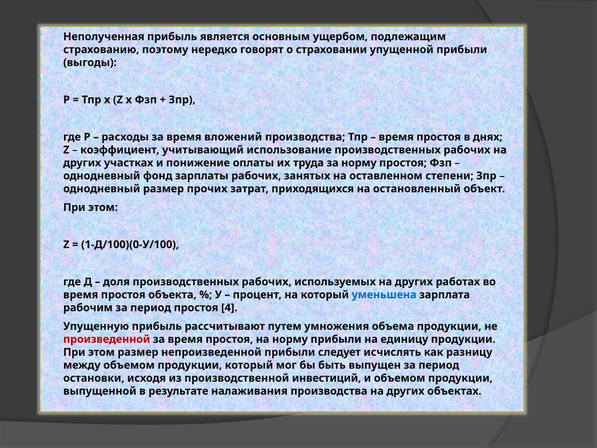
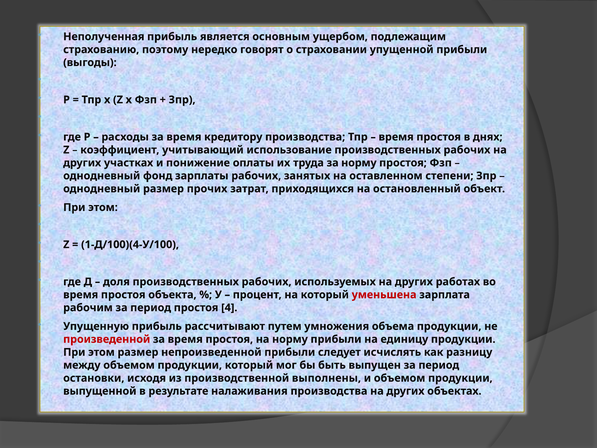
вложений: вложений -> кредитору
1-Д/100)(0-У/100: 1-Д/100)(0-У/100 -> 1-Д/100)(4-У/100
уменьшена colour: blue -> red
инвестиций: инвестиций -> выполнены
